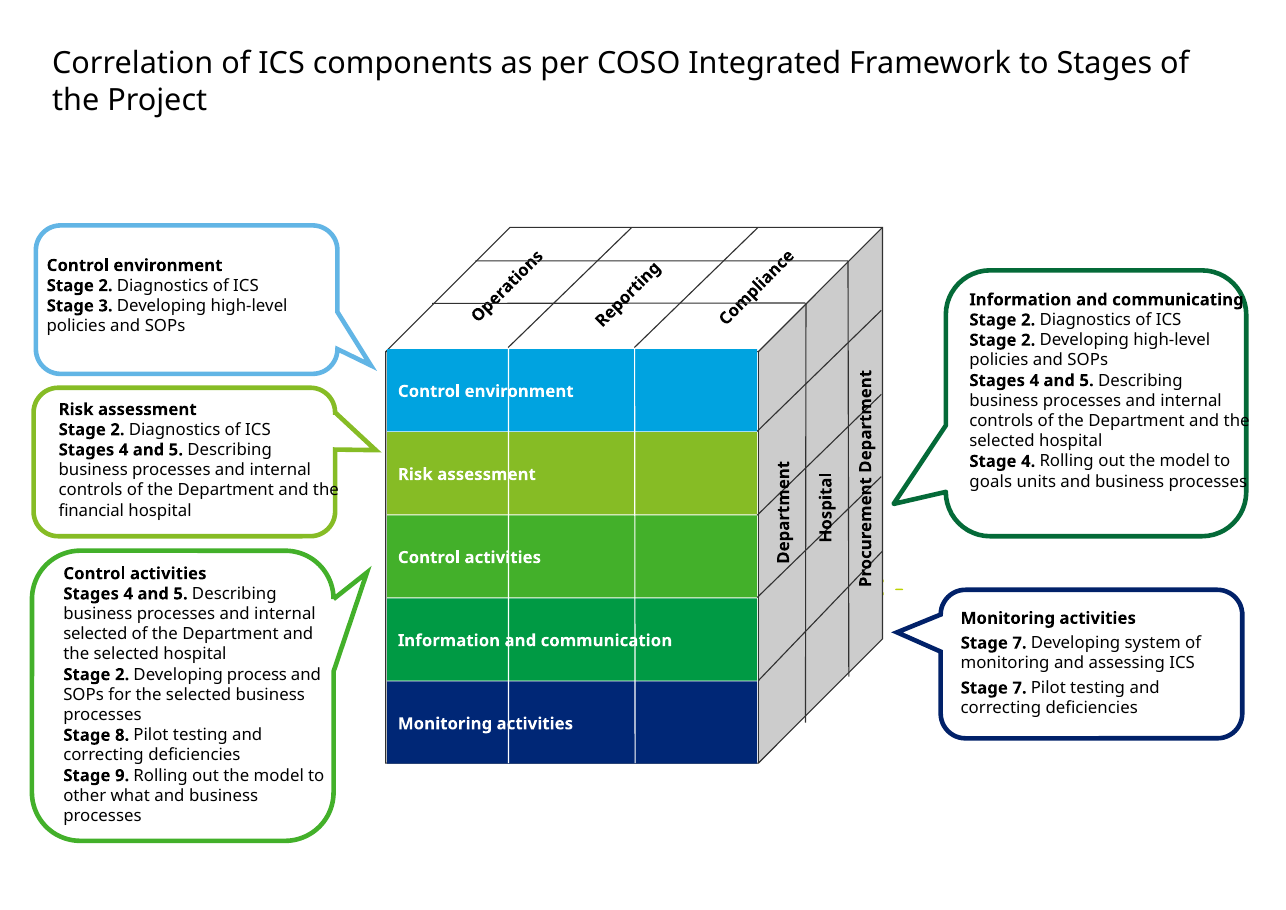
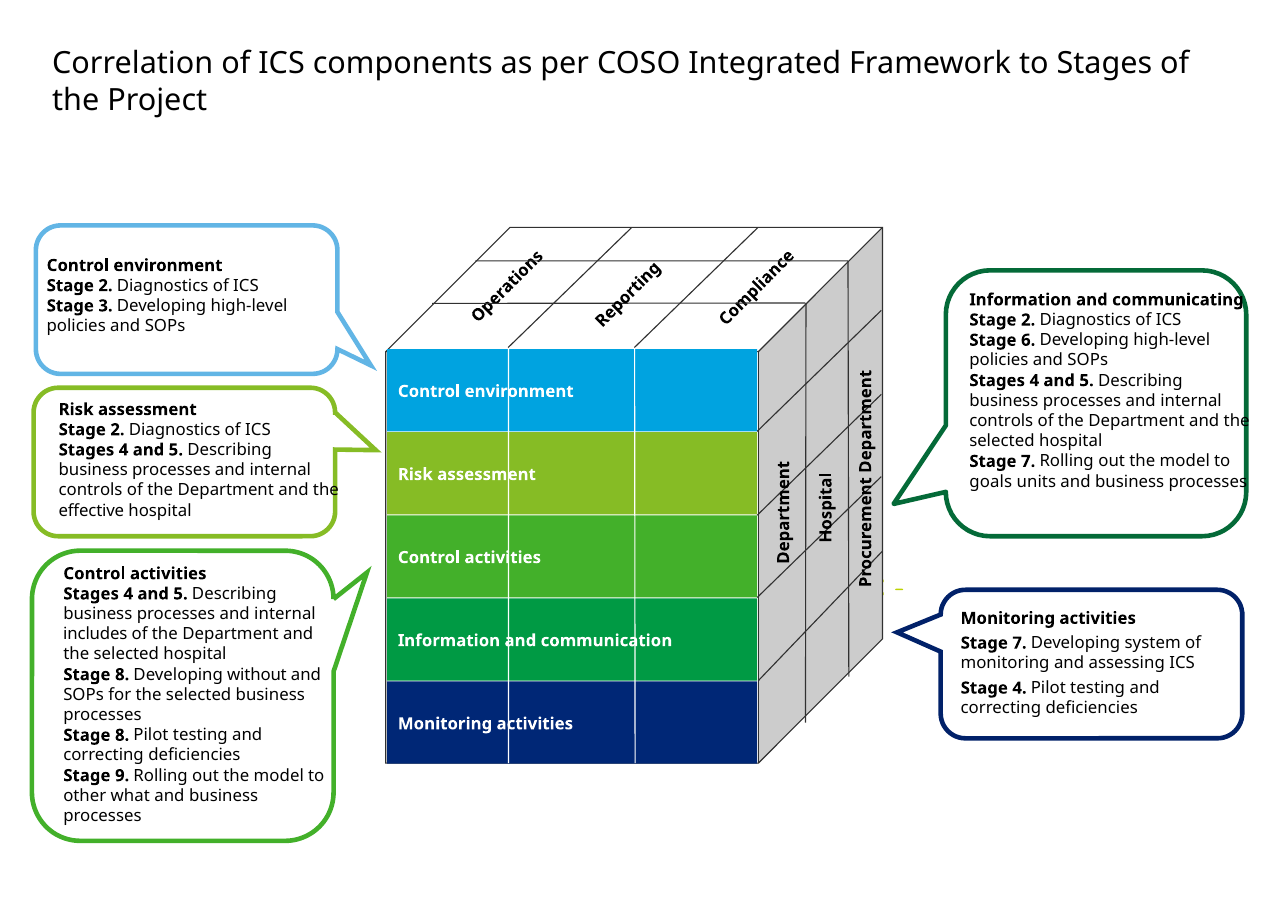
2 at (1028, 340): 2 -> 6
4 at (1028, 461): 4 -> 7
financial: financial -> effective
selected at (95, 634): selected -> includes
2 at (122, 674): 2 -> 8
process: process -> without
7 at (1020, 687): 7 -> 4
